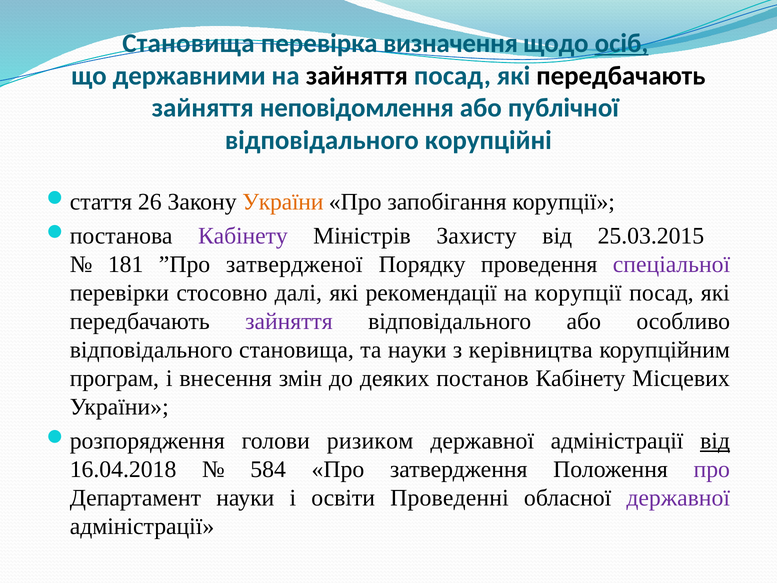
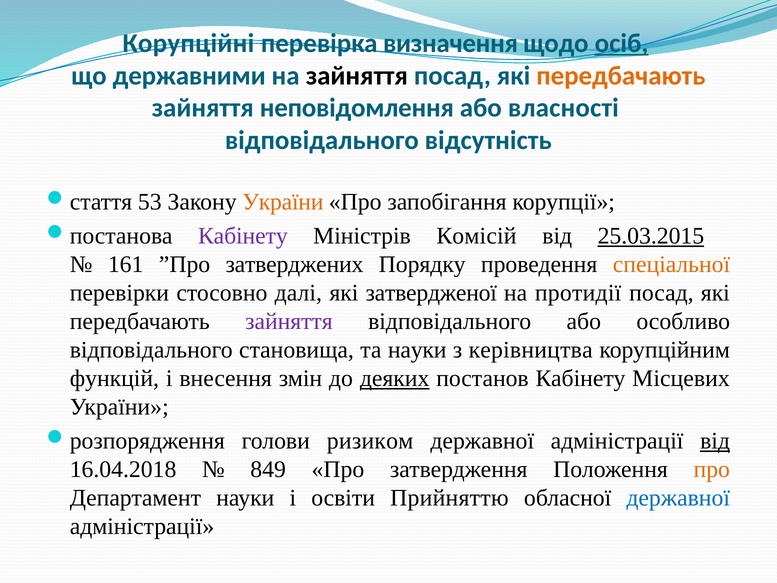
Становища at (188, 43): Становища -> Корупційні
передбачають at (621, 76) colour: black -> orange
публічної: публічної -> власності
корупційні: корупційні -> відсутність
26: 26 -> 53
Захисту: Захисту -> Комісій
25.03.2015 underline: none -> present
181: 181 -> 161
затвердженої: затвердженої -> затверджених
спеціальної colour: purple -> orange
рекомендації: рекомендації -> затвердженої
на корупції: корупції -> протидії
програм: програм -> функцій
деяких underline: none -> present
584: 584 -> 849
про at (712, 469) colour: purple -> orange
Проведенні: Проведенні -> Прийняттю
державної at (678, 498) colour: purple -> blue
